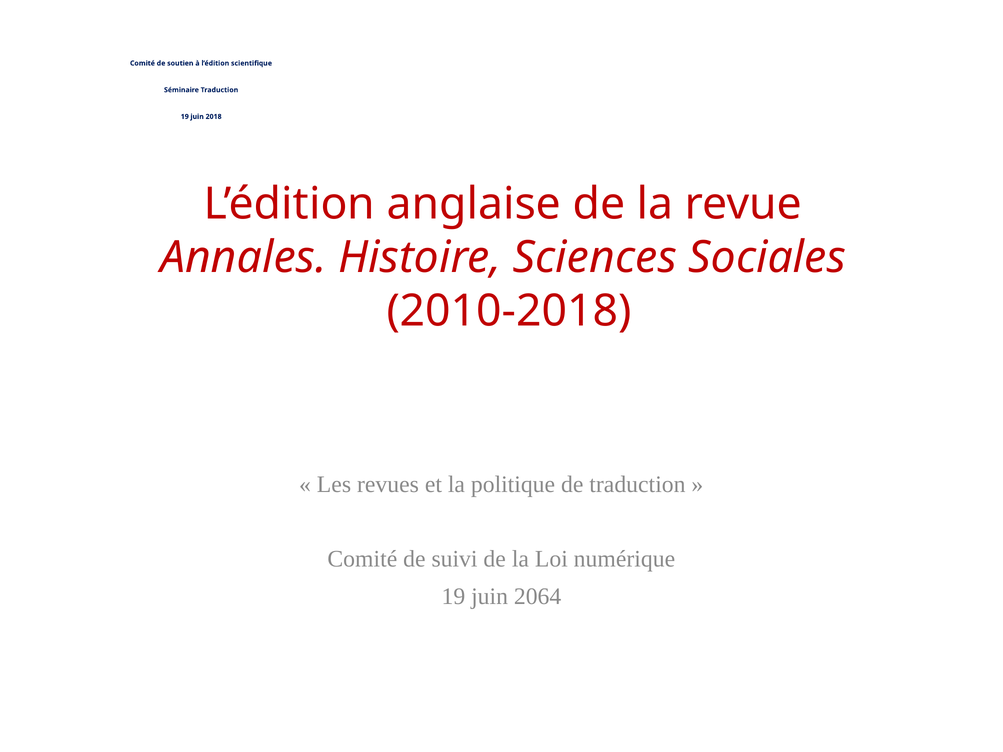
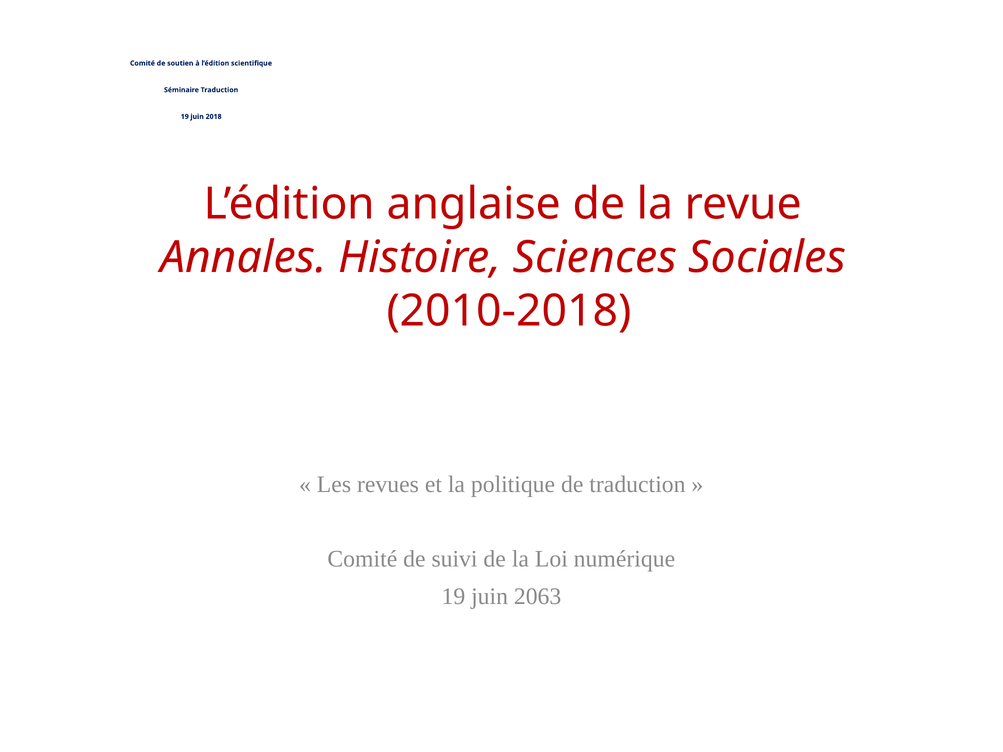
2064: 2064 -> 2063
